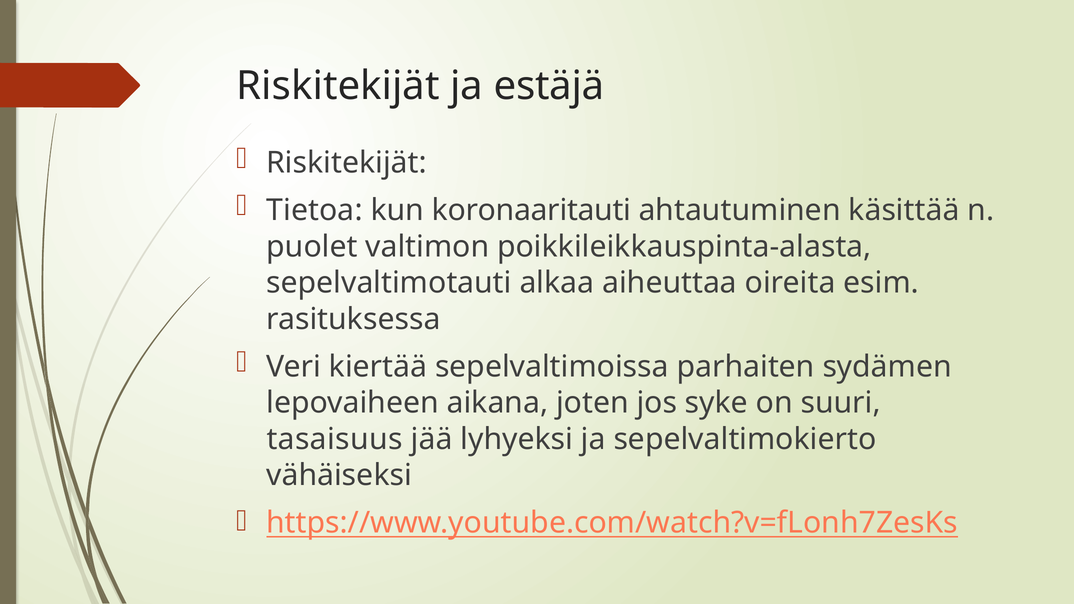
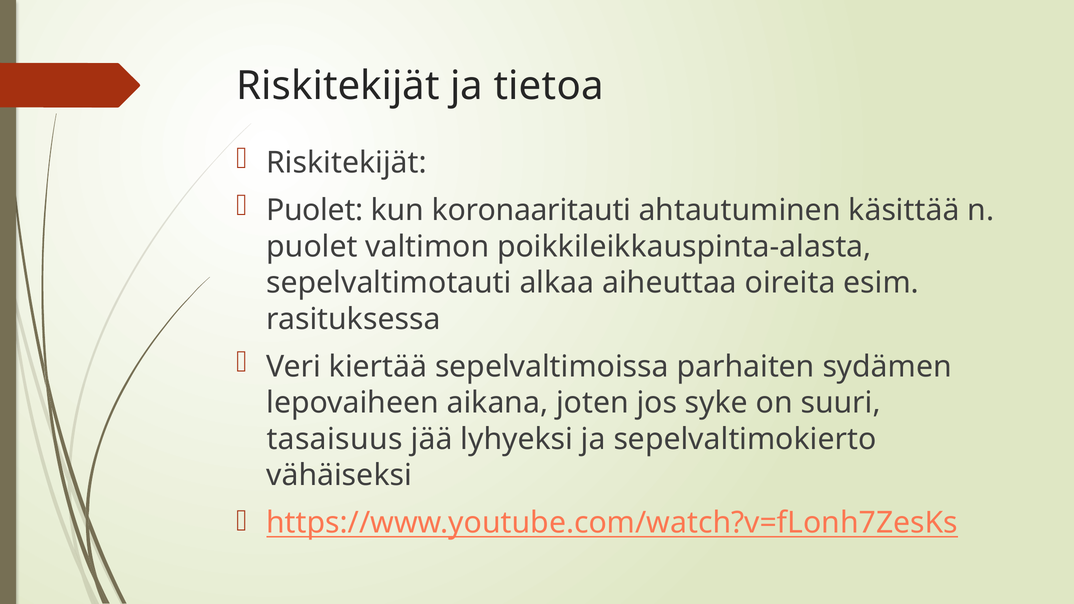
estäjä: estäjä -> tietoa
Tietoa at (314, 210): Tietoa -> Puolet
